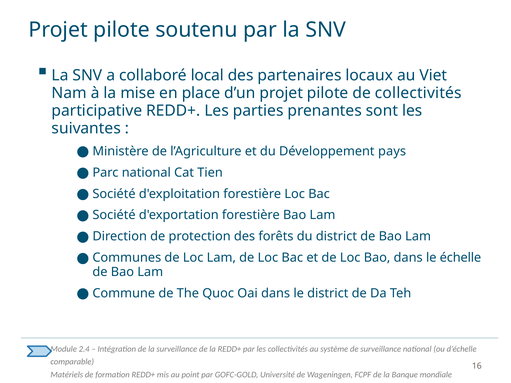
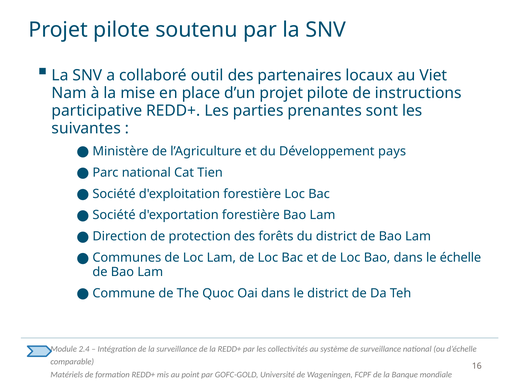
local: local -> outil
de collectivités: collectivités -> instructions
